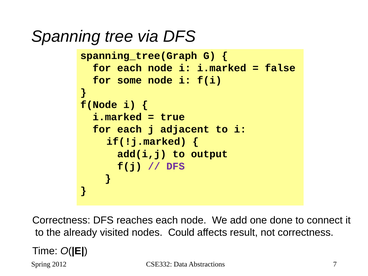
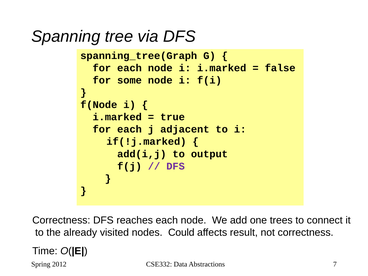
done: done -> trees
